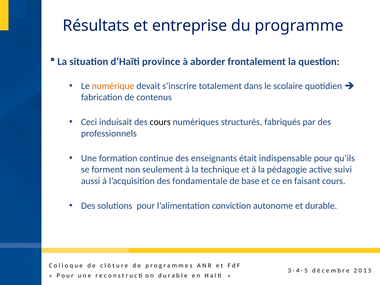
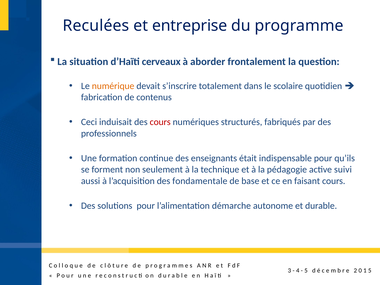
Résultats: Résultats -> Reculées
province: province -> cerveaux
cours at (160, 122) colour: black -> red
conviction: conviction -> démarche
